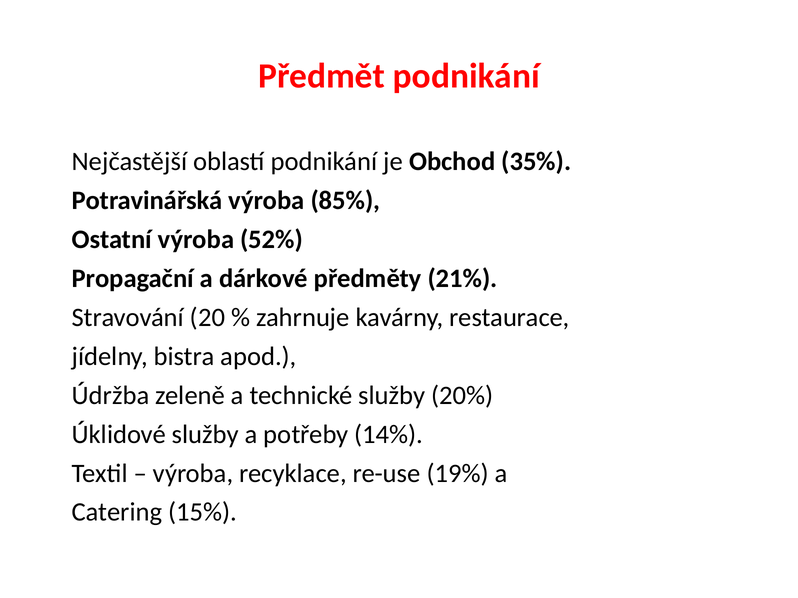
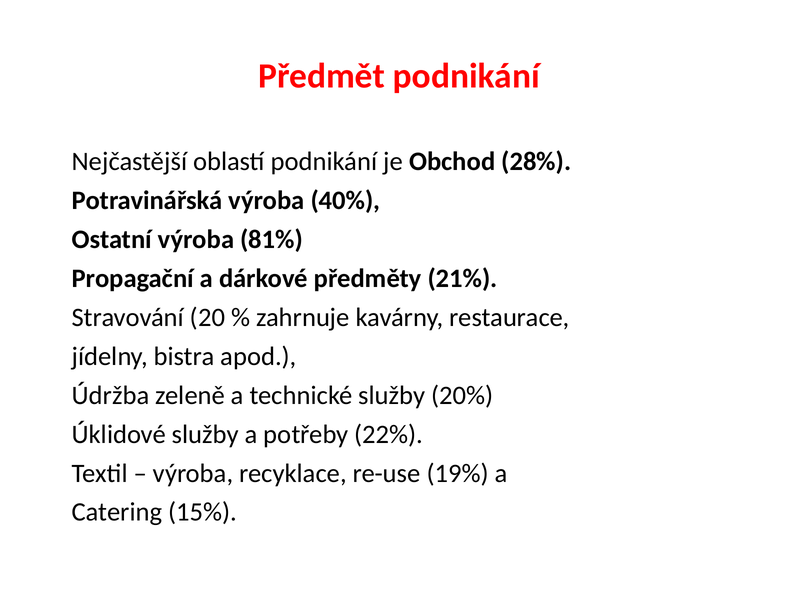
35%: 35% -> 28%
85%: 85% -> 40%
52%: 52% -> 81%
14%: 14% -> 22%
